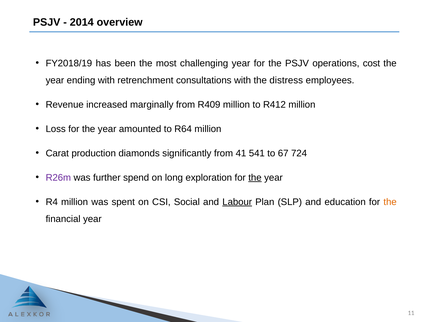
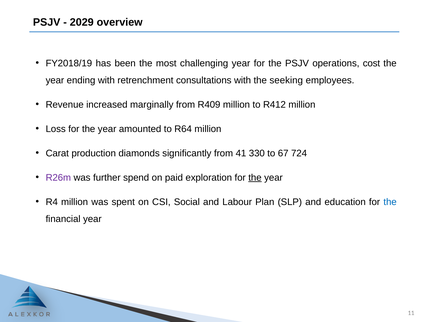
2014: 2014 -> 2029
distress: distress -> seeking
541: 541 -> 330
long: long -> paid
Labour underline: present -> none
the at (390, 202) colour: orange -> blue
